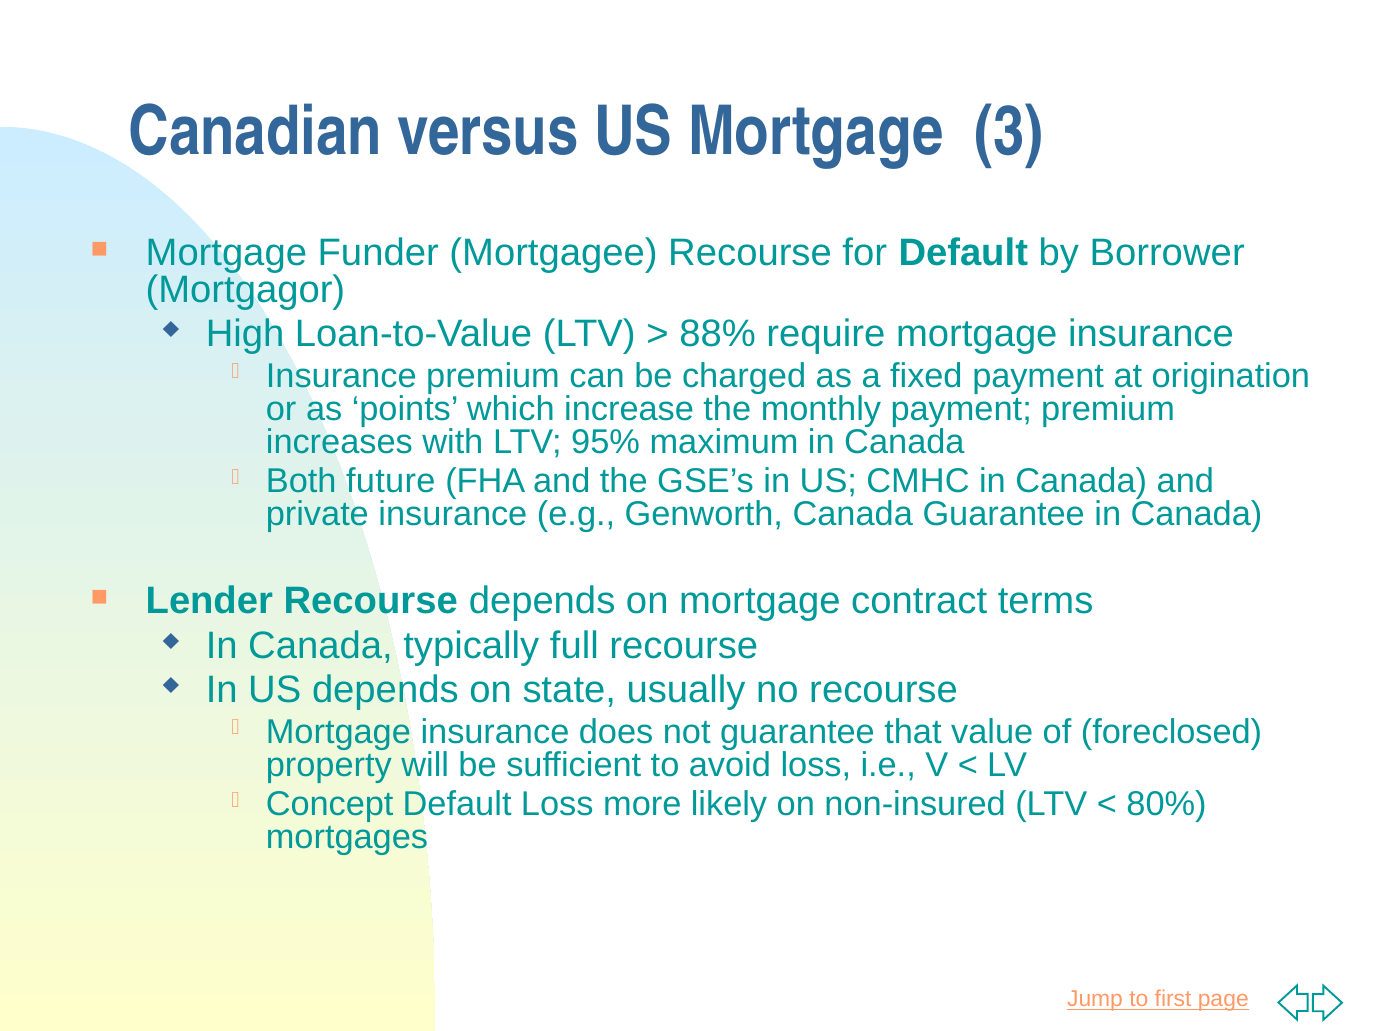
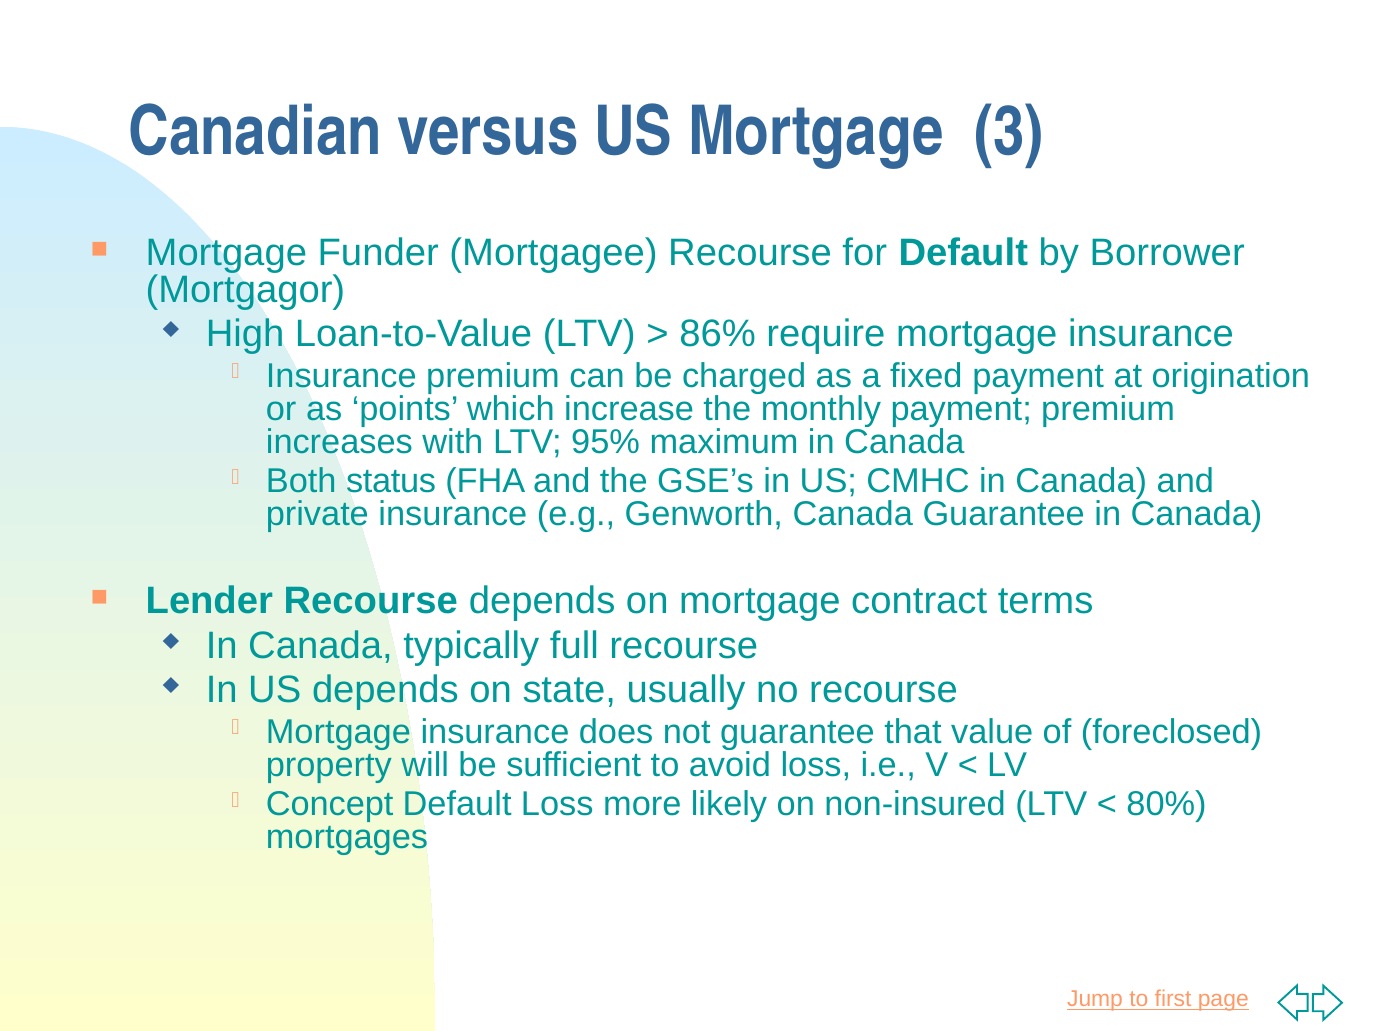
88%: 88% -> 86%
future: future -> status
